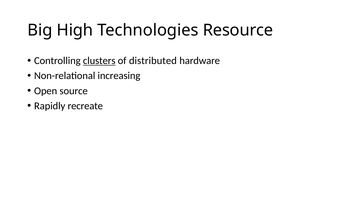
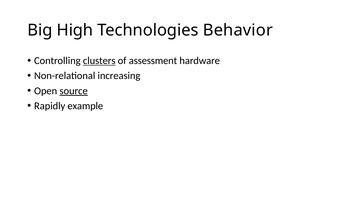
Resource: Resource -> Behavior
distributed: distributed -> assessment
source underline: none -> present
recreate: recreate -> example
